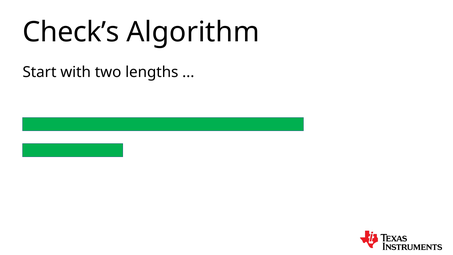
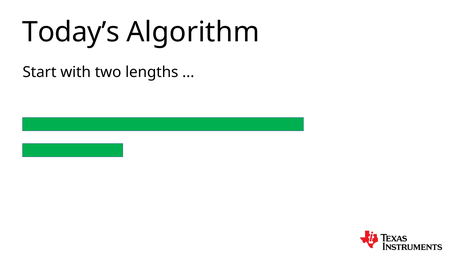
Check’s: Check’s -> Today’s
